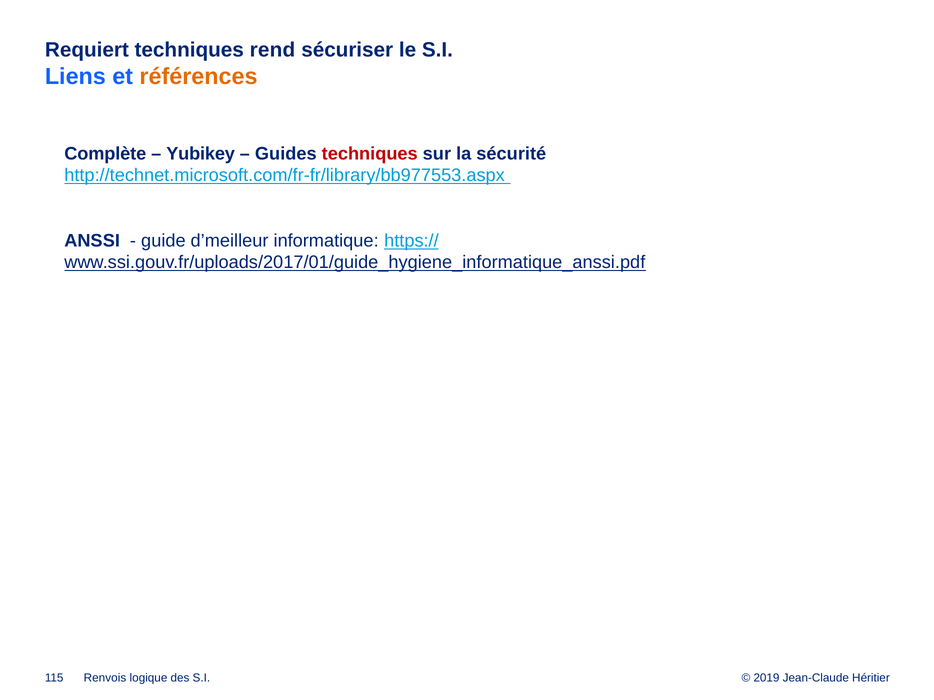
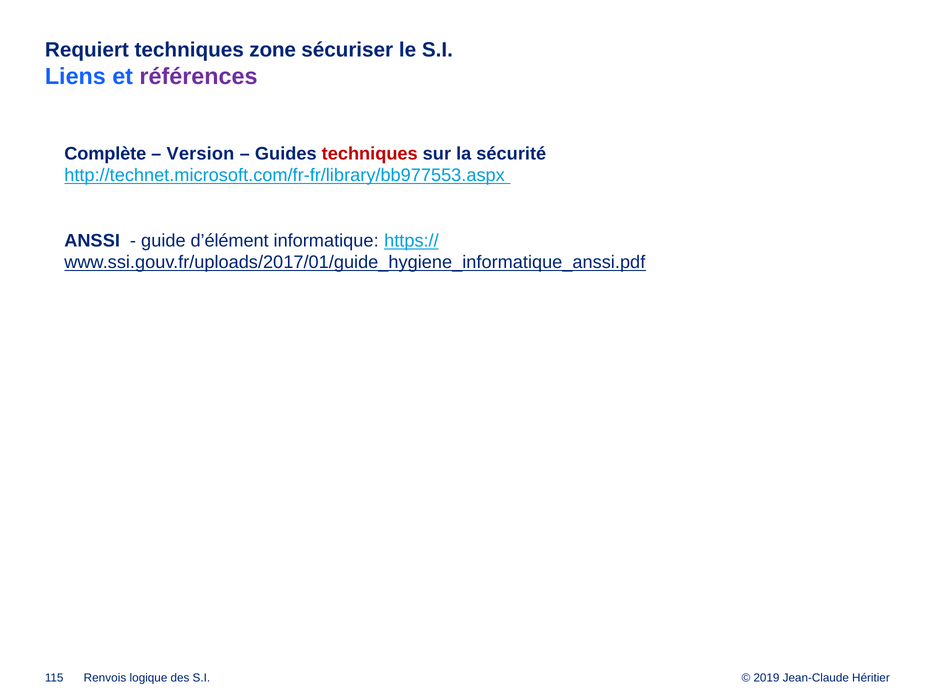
rend: rend -> zone
références colour: orange -> purple
Yubikey: Yubikey -> Version
d’meilleur: d’meilleur -> d’élément
